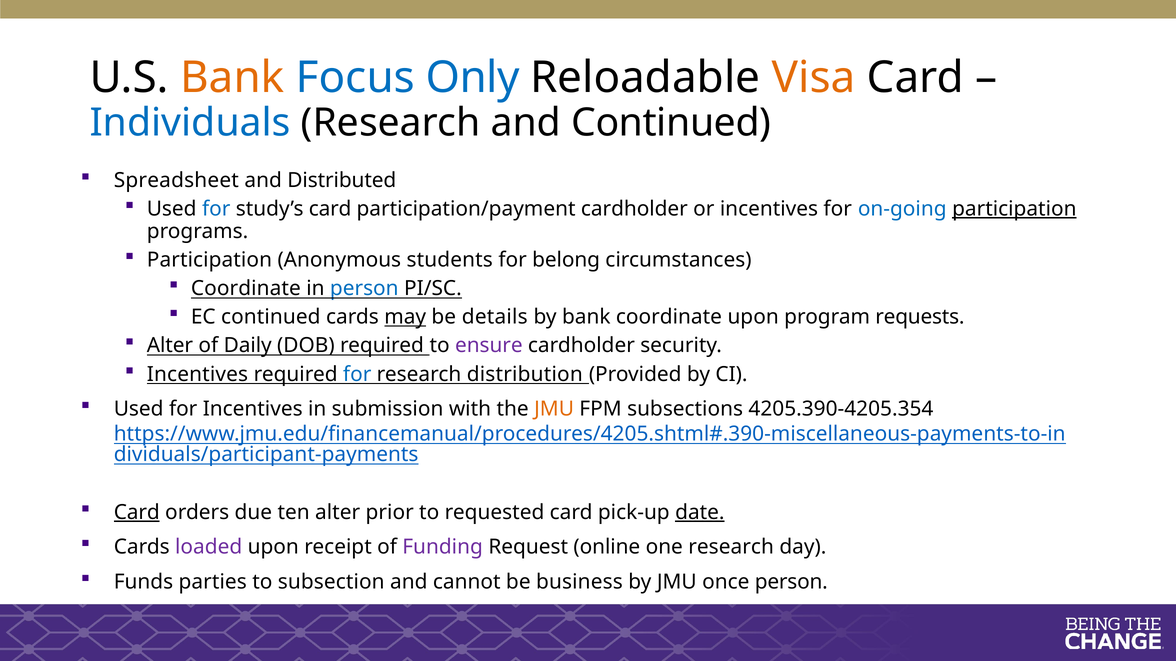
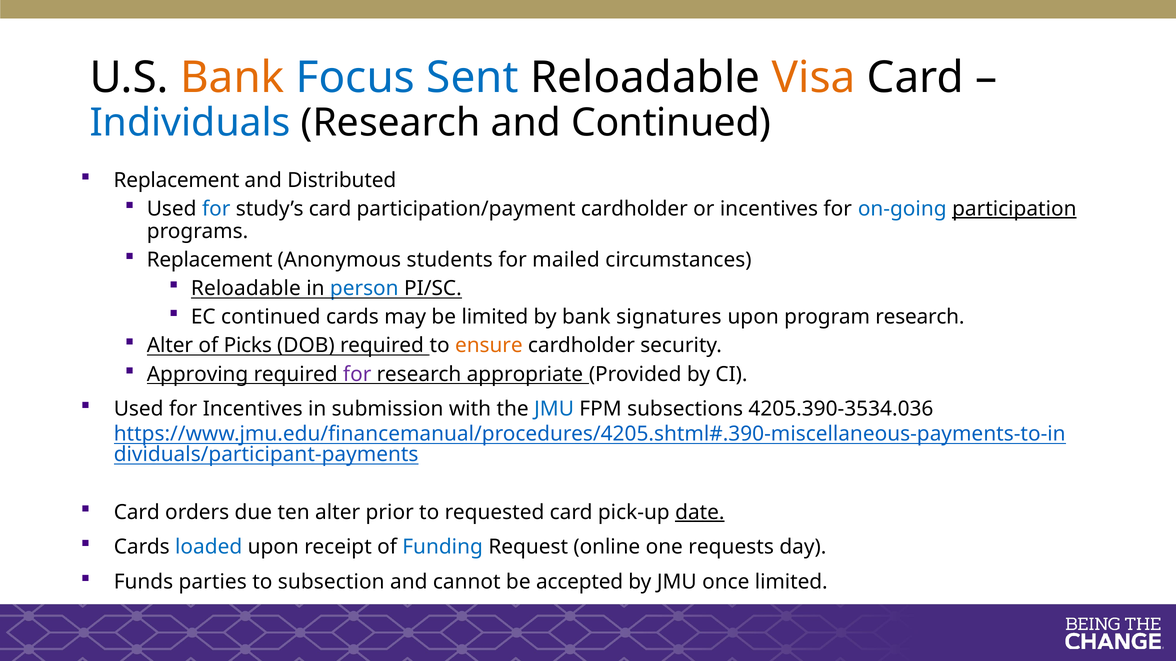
Only: Only -> Sent
Spreadsheet at (176, 180): Spreadsheet -> Replacement
Participation at (209, 260): Participation -> Replacement
belong: belong -> mailed
Coordinate at (246, 289): Coordinate -> Reloadable
may underline: present -> none
be details: details -> limited
bank coordinate: coordinate -> signatures
program requests: requests -> research
Daily: Daily -> Picks
ensure colour: purple -> orange
Incentives at (197, 374): Incentives -> Approving
for at (357, 374) colour: blue -> purple
distribution: distribution -> appropriate
JMU at (554, 409) colour: orange -> blue
4205.390-4205.354: 4205.390-4205.354 -> 4205.390-3534.036
Card at (137, 513) underline: present -> none
loaded colour: purple -> blue
Funding colour: purple -> blue
one research: research -> requests
business: business -> accepted
once person: person -> limited
